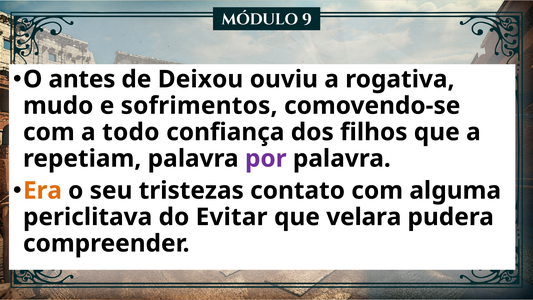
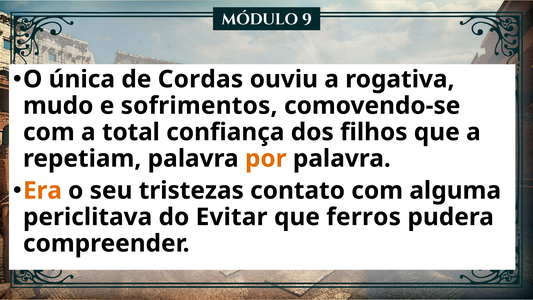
antes: antes -> única
Deixou: Deixou -> Cordas
todo: todo -> total
por colour: purple -> orange
velara: velara -> ferros
